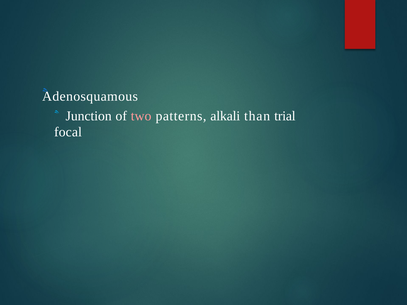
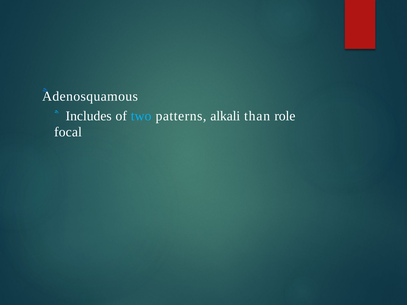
Junction: Junction -> Includes
two colour: pink -> light blue
trial: trial -> role
